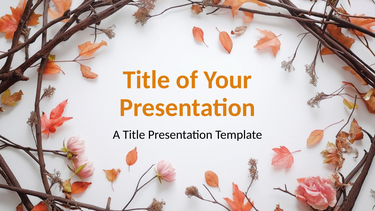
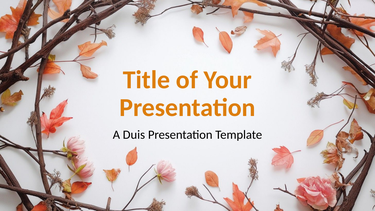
A Title: Title -> Duis
